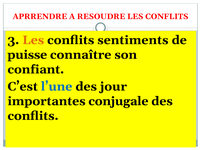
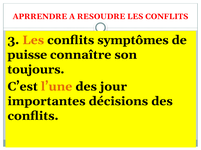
sentiments: sentiments -> symptômes
confiant: confiant -> toujours
l’une colour: blue -> orange
conjugale: conjugale -> décisions
